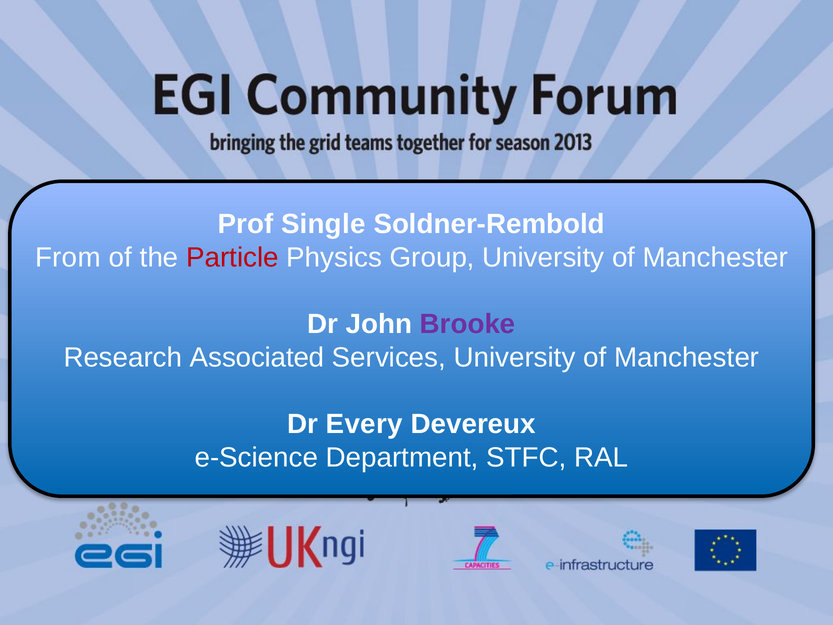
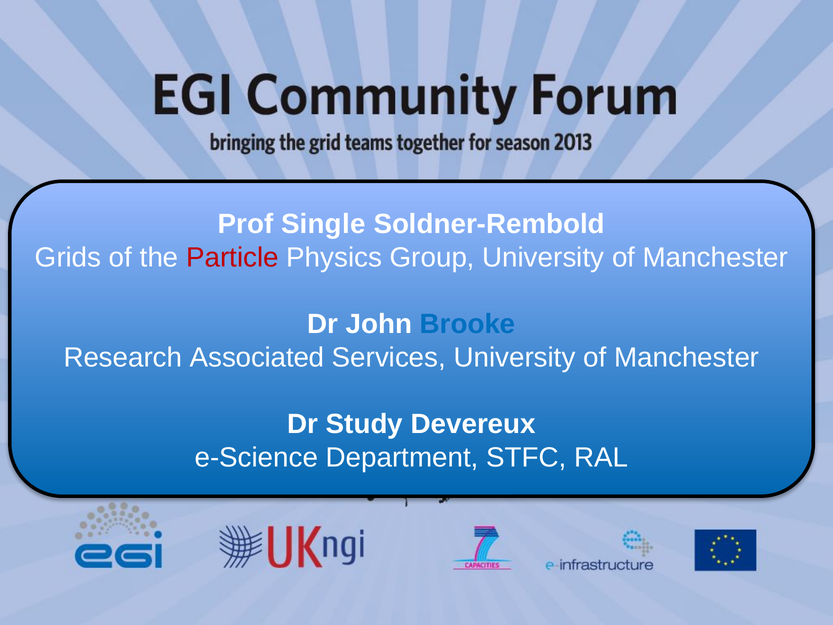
From: From -> Grids
Brooke colour: purple -> blue
Every: Every -> Study
